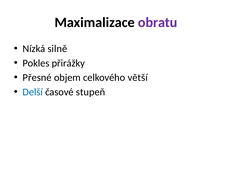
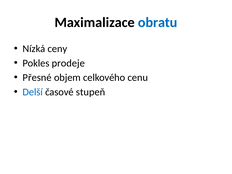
obratu colour: purple -> blue
silně: silně -> ceny
přirážky: přirážky -> prodeje
větší: větší -> cenu
